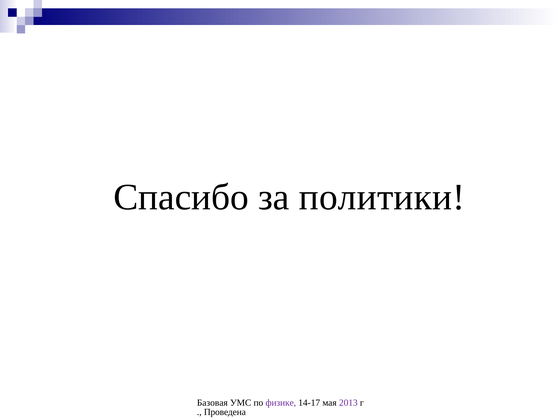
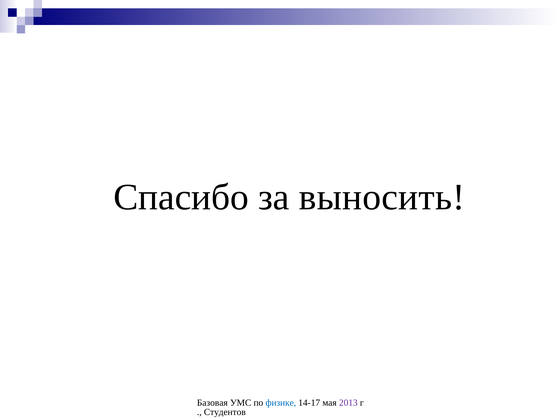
политики: политики -> выносить
физике colour: purple -> blue
Проведена: Проведена -> Студентов
